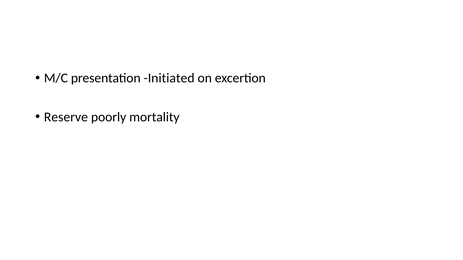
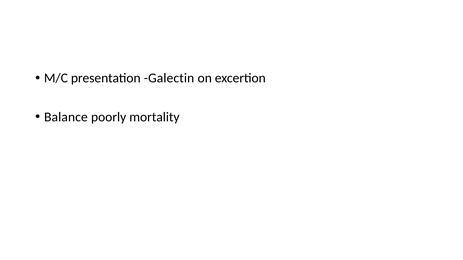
Initiated: Initiated -> Galectin
Reserve: Reserve -> Balance
